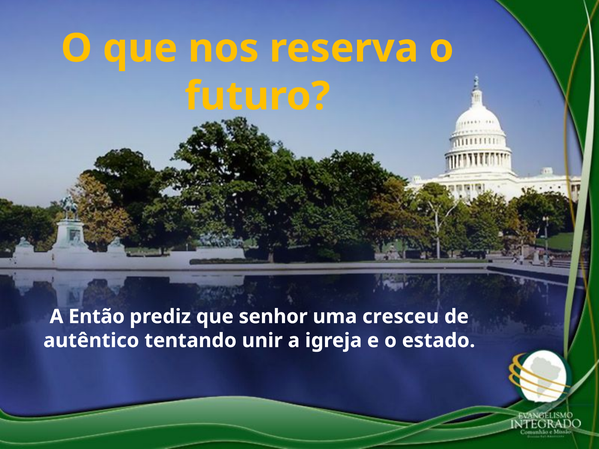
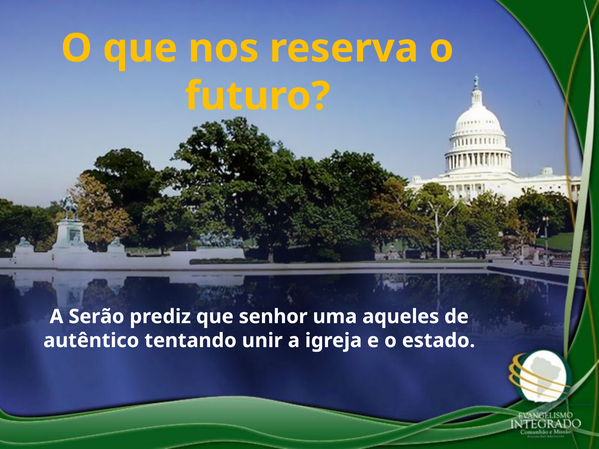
Então: Então -> Serão
cresceu: cresceu -> aqueles
